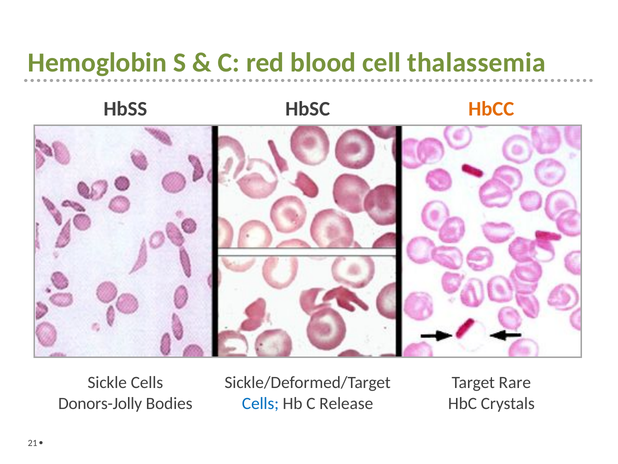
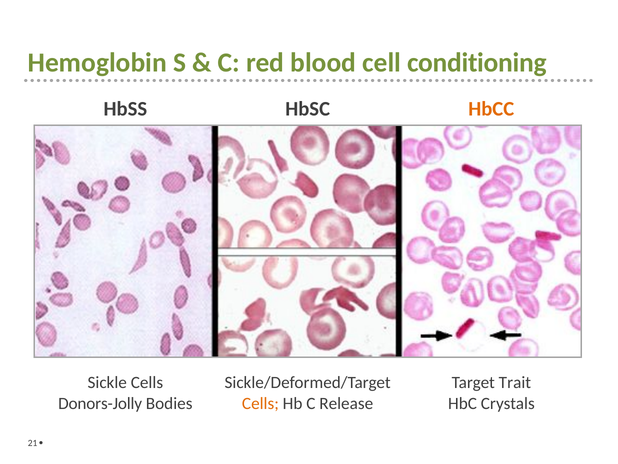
thalassemia: thalassemia -> conditioning
Rare: Rare -> Trait
Cells at (260, 403) colour: blue -> orange
